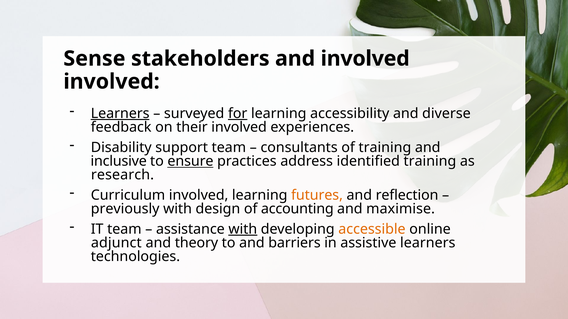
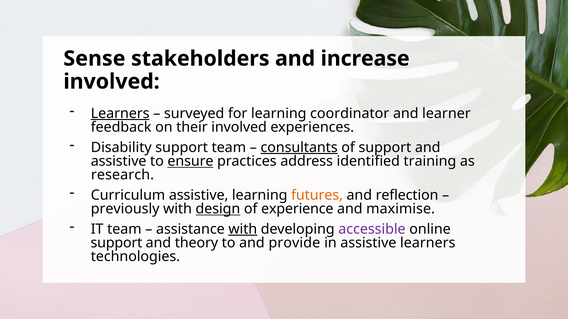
and involved: involved -> increase
for underline: present -> none
accessibility: accessibility -> coordinator
diverse: diverse -> learner
consultants underline: none -> present
of training: training -> support
inclusive at (119, 161): inclusive -> assistive
Curriculum involved: involved -> assistive
design underline: none -> present
accounting: accounting -> experience
accessible colour: orange -> purple
adjunct at (116, 243): adjunct -> support
barriers: barriers -> provide
